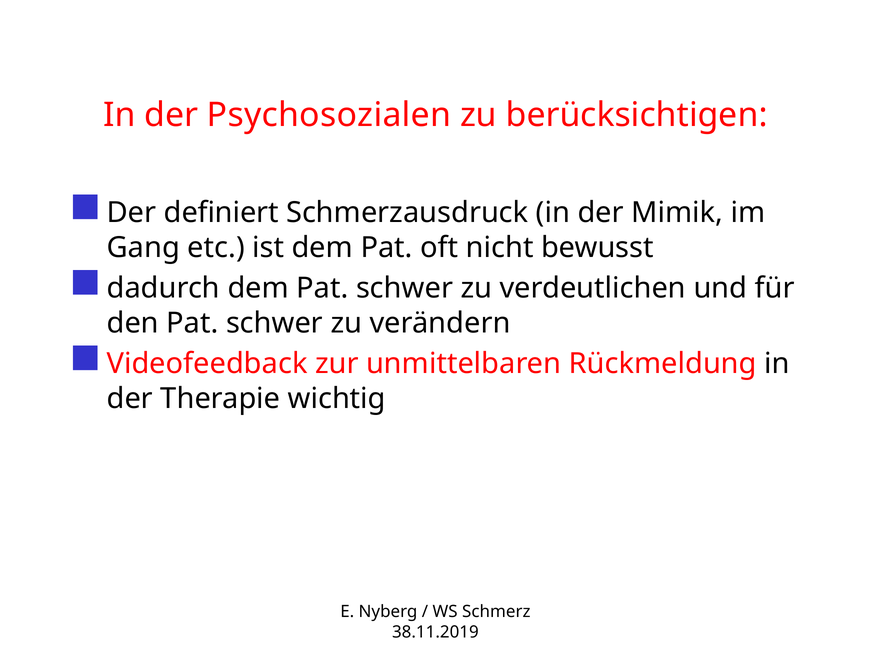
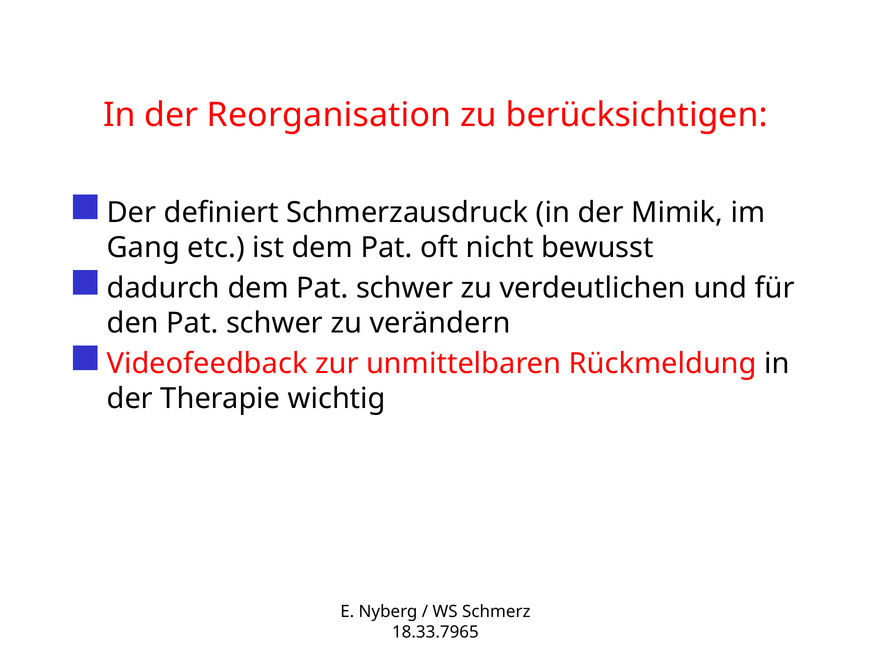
Psychosozialen: Psychosozialen -> Reorganisation
38.11.2019: 38.11.2019 -> 18.33.7965
